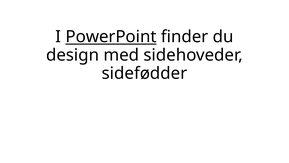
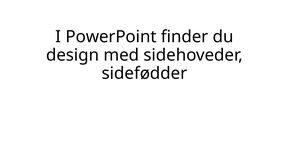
PowerPoint underline: present -> none
